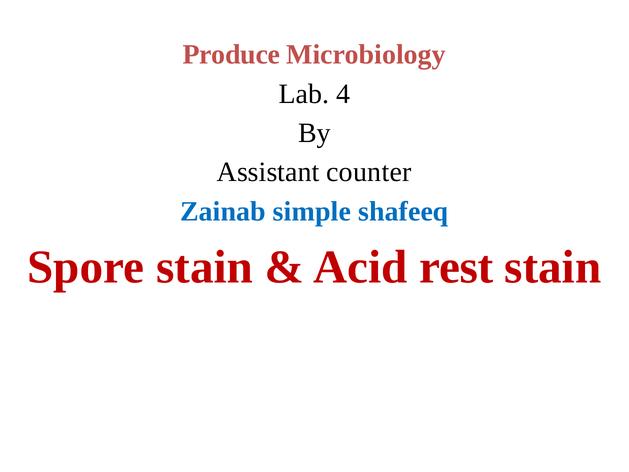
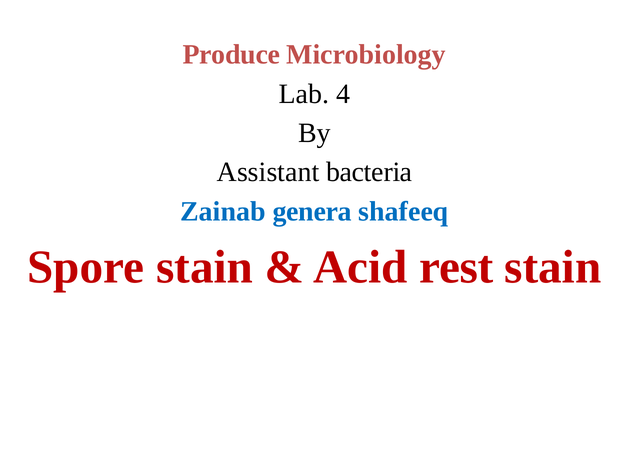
counter: counter -> bacteria
simple: simple -> genera
